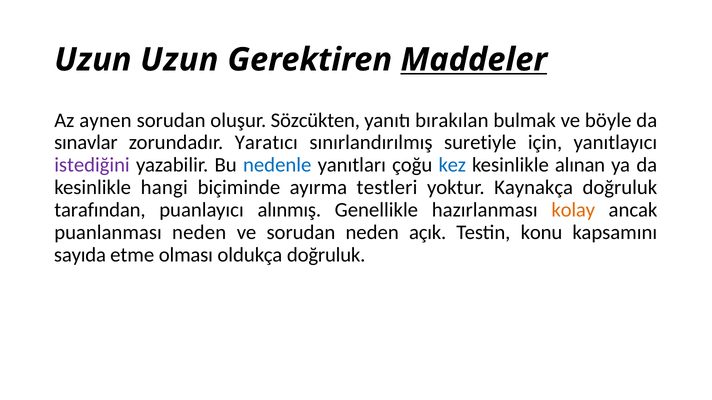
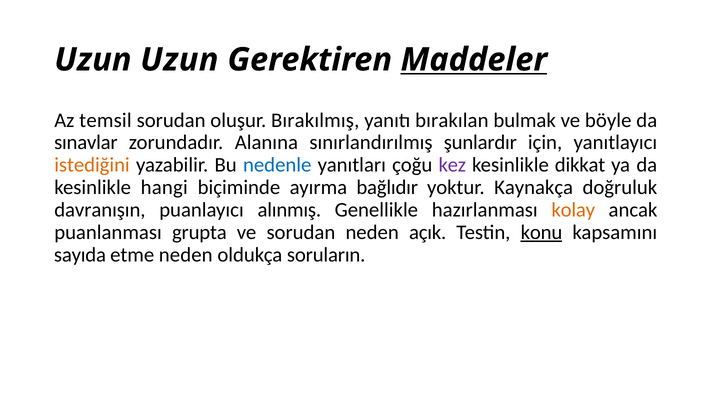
aynen: aynen -> temsil
Sözcükten: Sözcükten -> Bırakılmış
Yaratıcı: Yaratıcı -> Alanına
suretiyle: suretiyle -> şunlardır
istediğini colour: purple -> orange
kez colour: blue -> purple
alınan: alınan -> dikkat
testleri: testleri -> bağlıdır
tarafından: tarafından -> davranışın
puanlanması neden: neden -> grupta
konu underline: none -> present
etme olması: olması -> neden
oldukça doğruluk: doğruluk -> soruların
